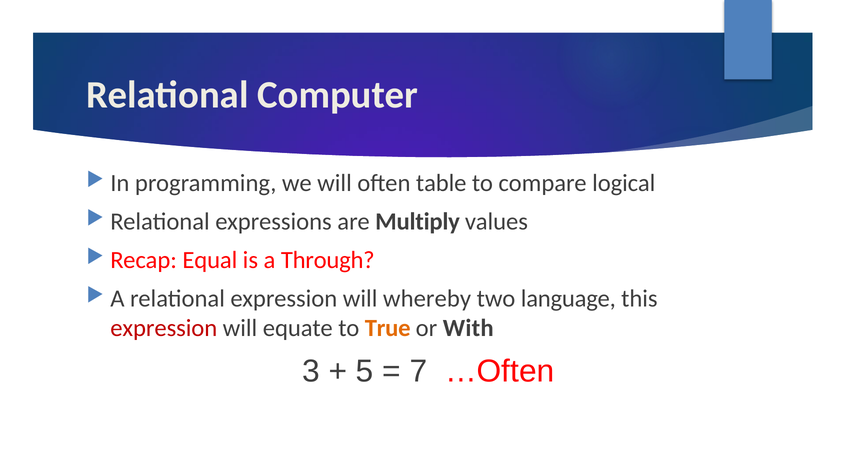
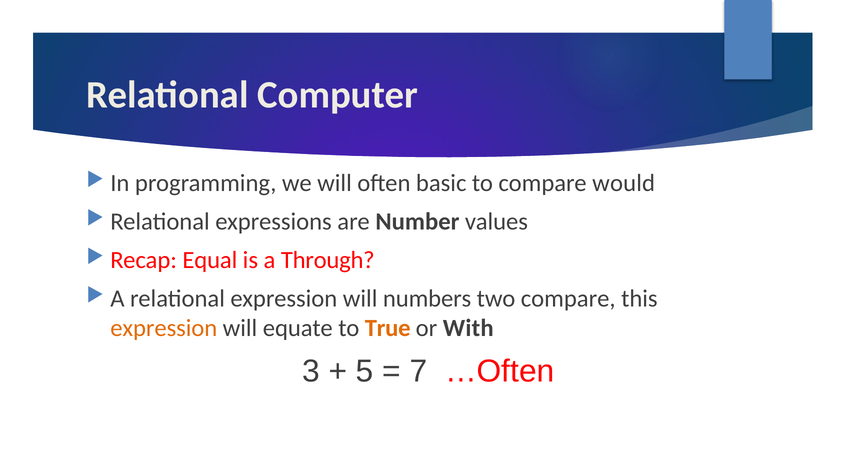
table: table -> basic
logical: logical -> would
Multiply: Multiply -> Number
whereby: whereby -> numbers
two language: language -> compare
expression at (164, 328) colour: red -> orange
